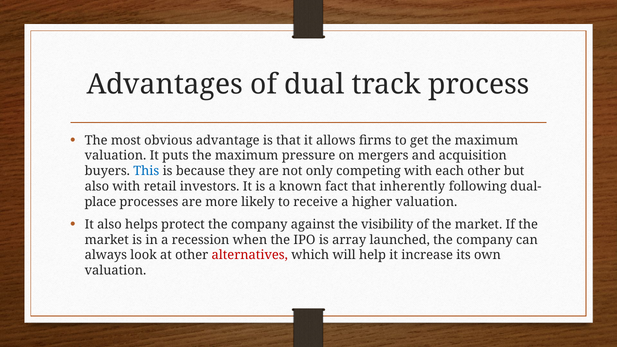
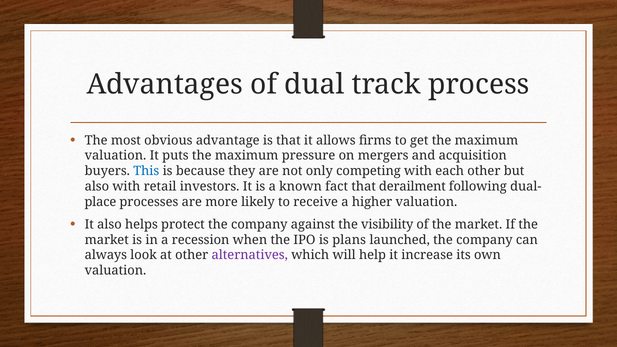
inherently: inherently -> derailment
array: array -> plans
alternatives colour: red -> purple
